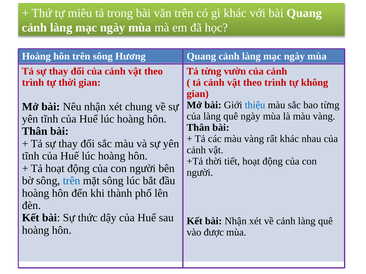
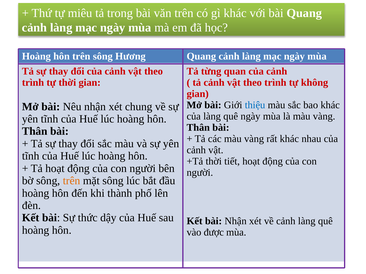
vườn: vườn -> quan
bao từng: từng -> khác
trên at (72, 181) colour: blue -> orange
